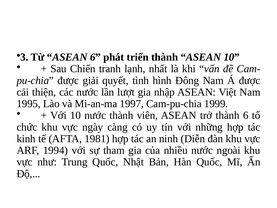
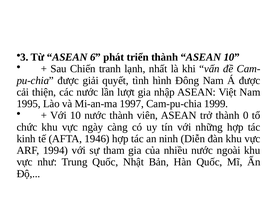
thành 6: 6 -> 0
1981: 1981 -> 1946
